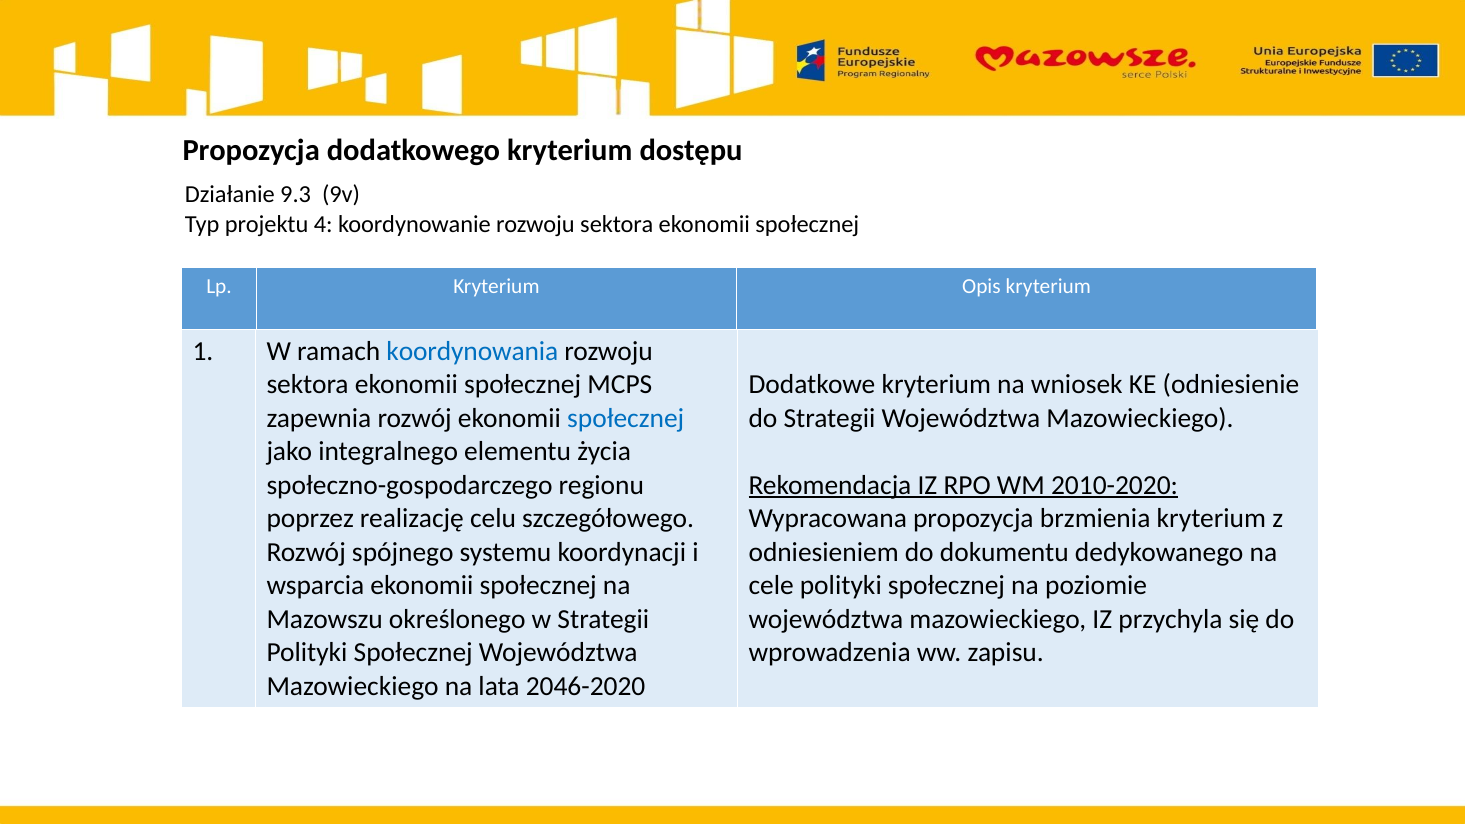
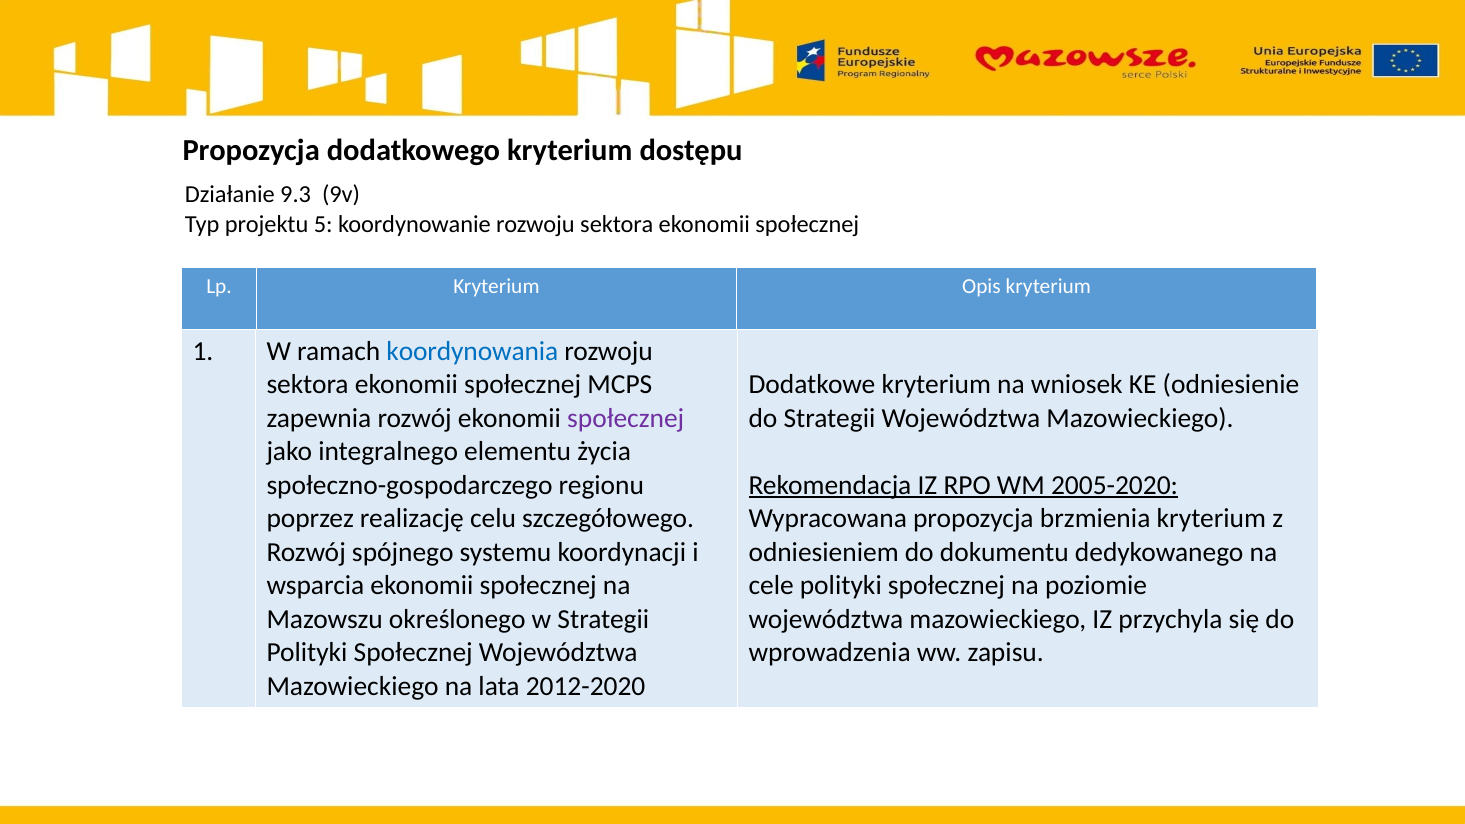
4: 4 -> 5
społecznej at (626, 418) colour: blue -> purple
2010-2020: 2010-2020 -> 2005-2020
2046-2020: 2046-2020 -> 2012-2020
